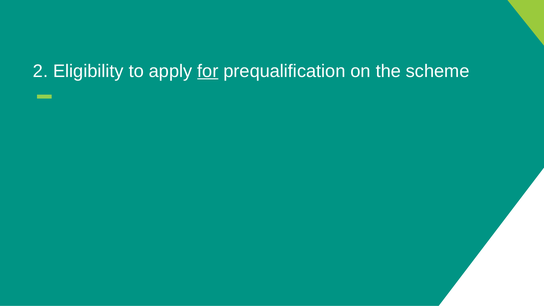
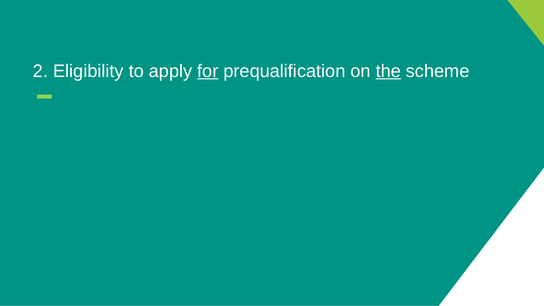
the underline: none -> present
